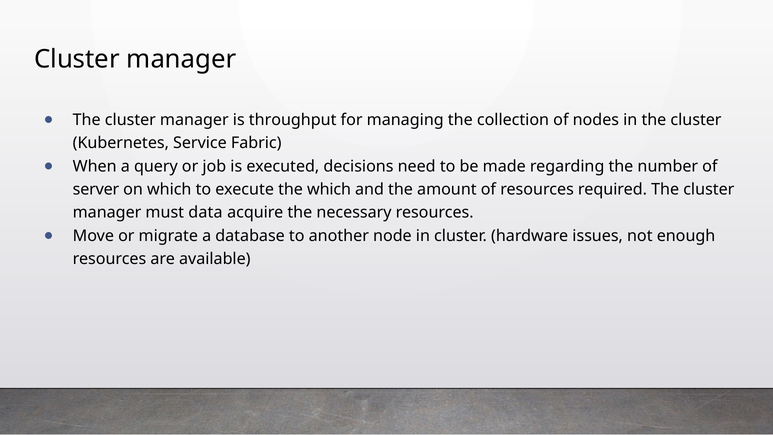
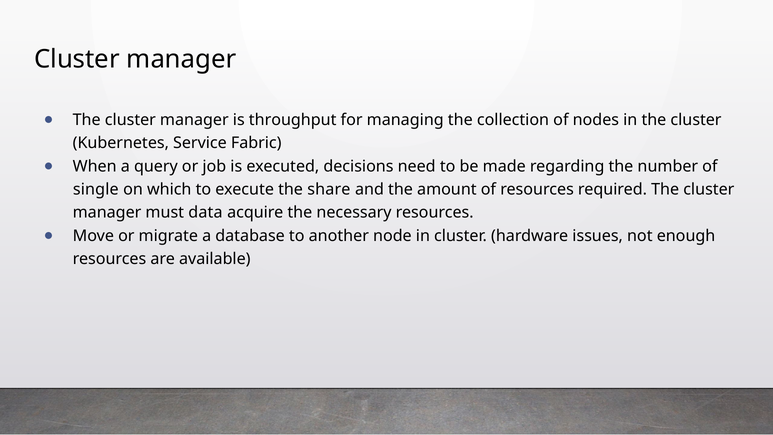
server: server -> single
the which: which -> share
